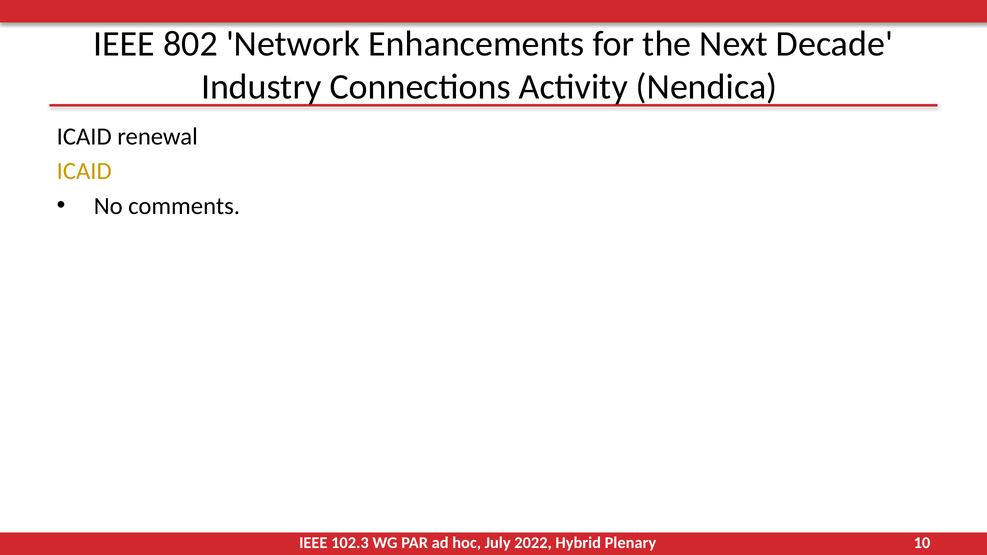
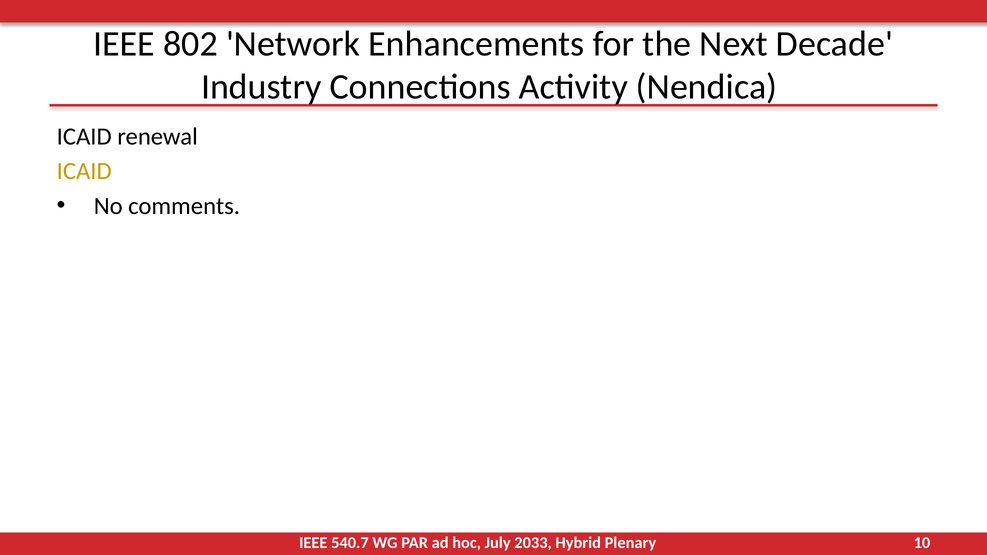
102.3: 102.3 -> 540.7
2022: 2022 -> 2033
